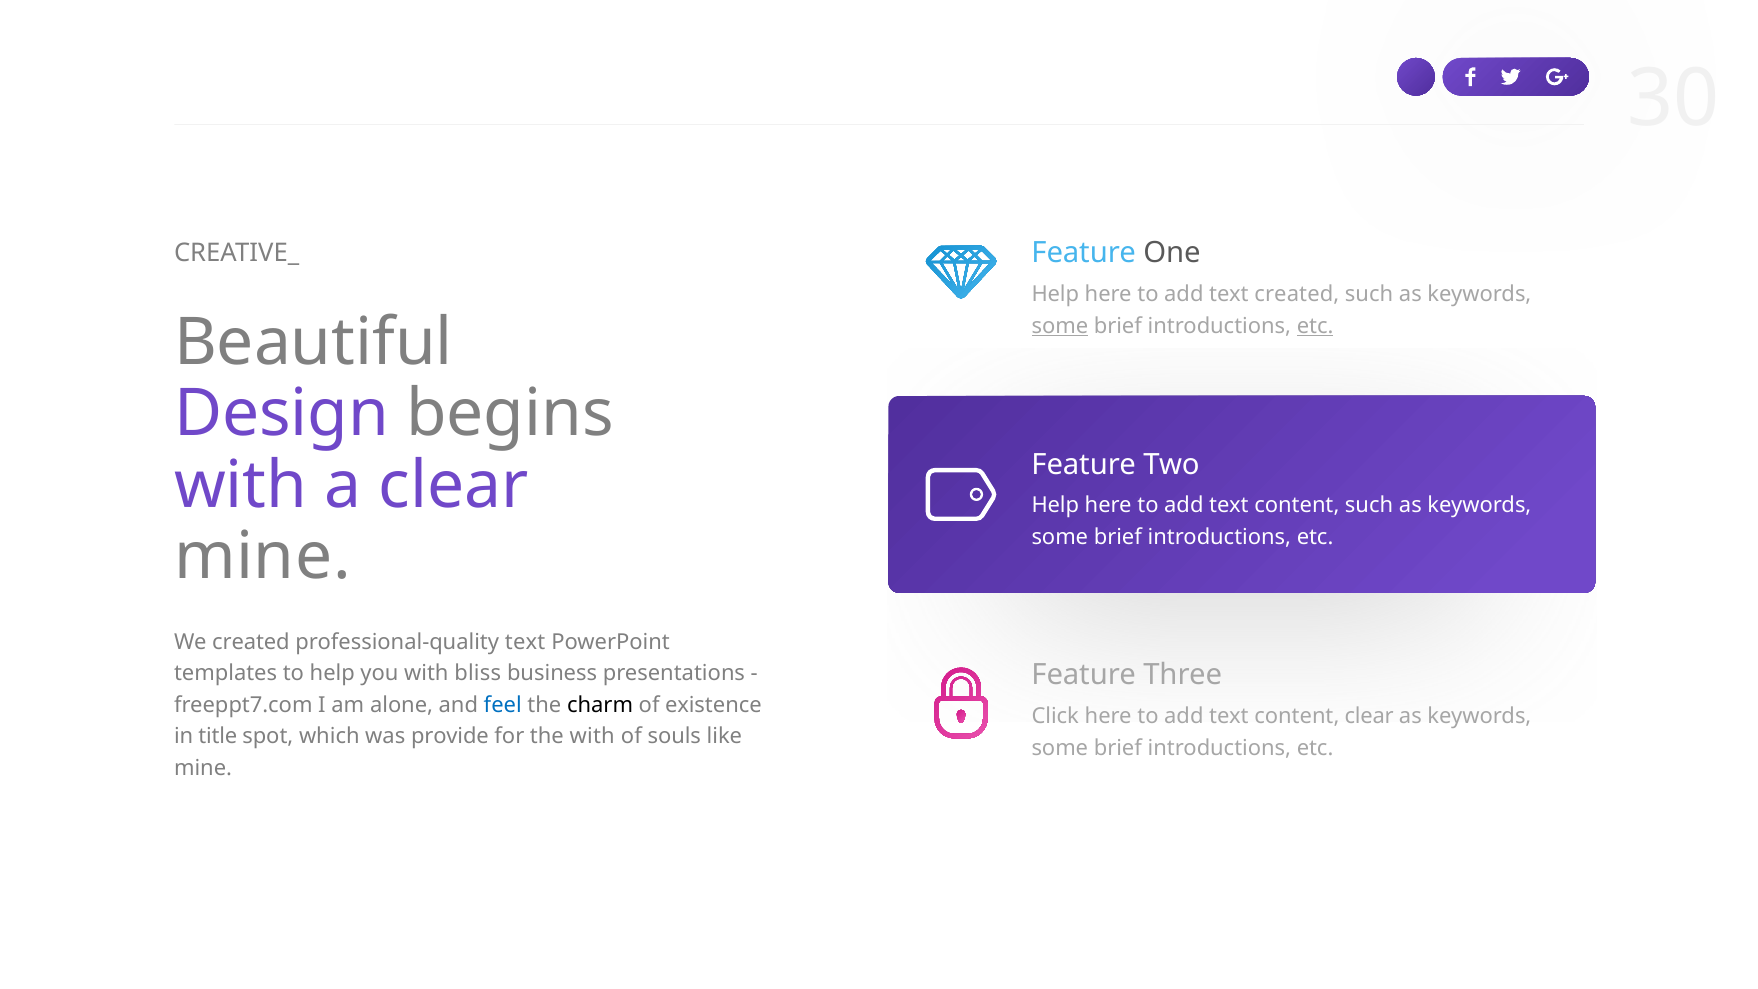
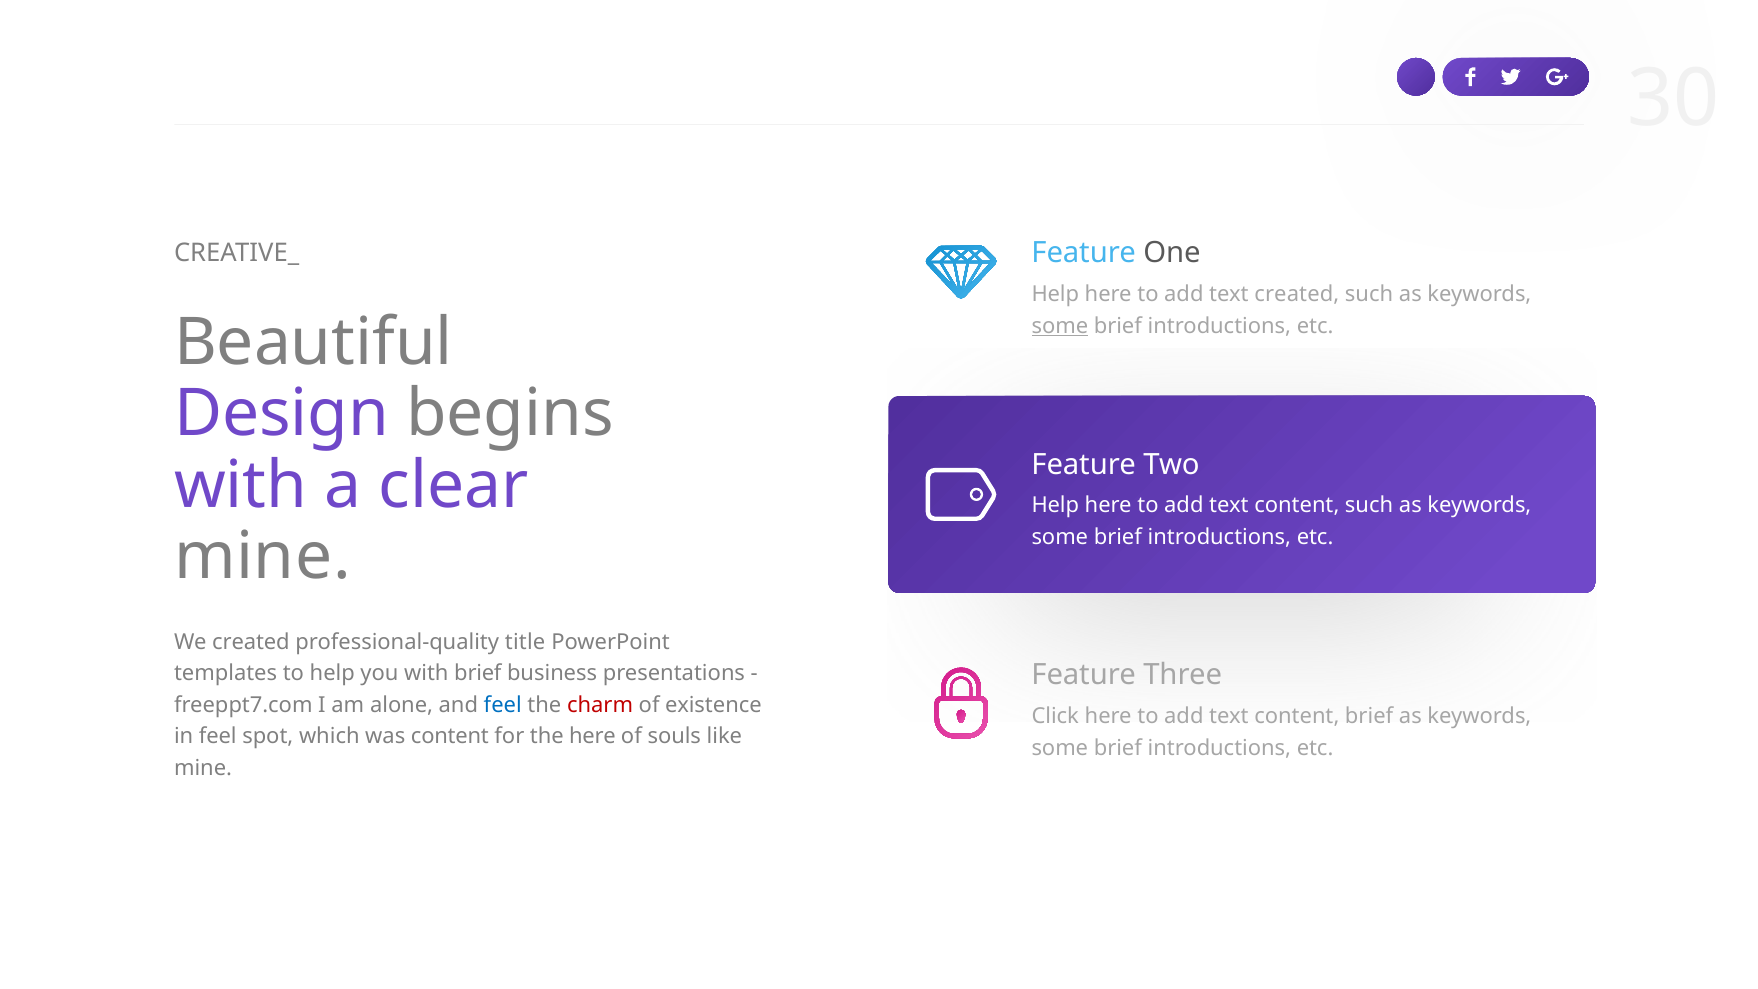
etc at (1315, 326) underline: present -> none
professional-quality text: text -> title
with bliss: bliss -> brief
charm colour: black -> red
content clear: clear -> brief
in title: title -> feel
was provide: provide -> content
the with: with -> here
